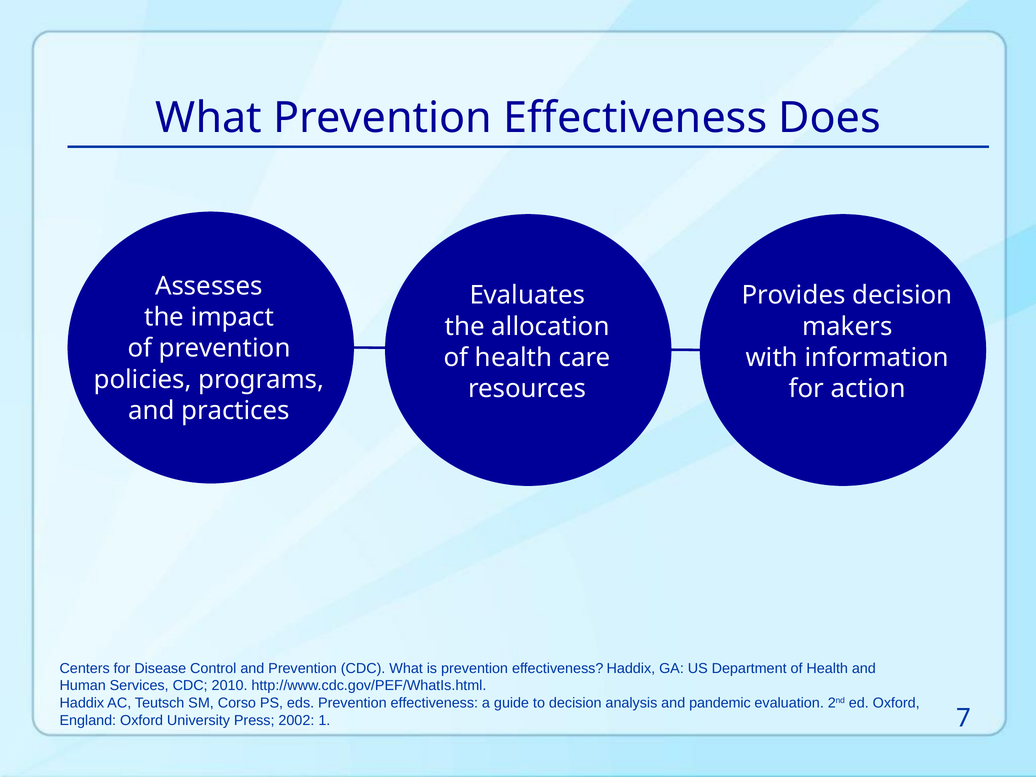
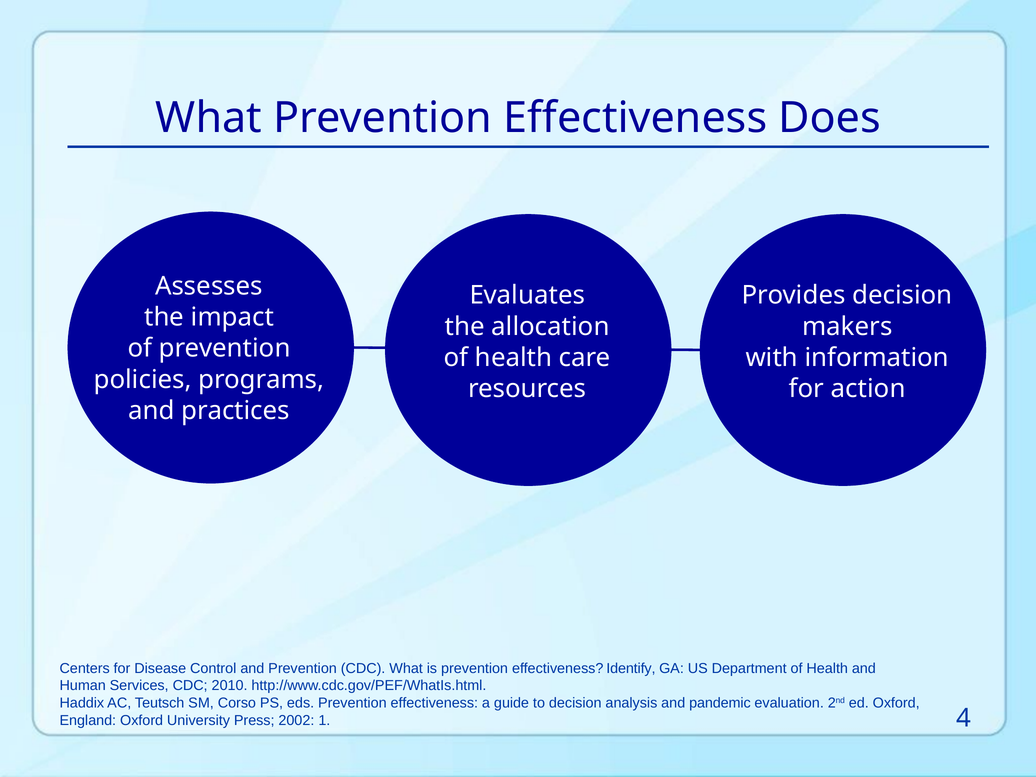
effectiveness Haddix: Haddix -> Identify
7: 7 -> 4
